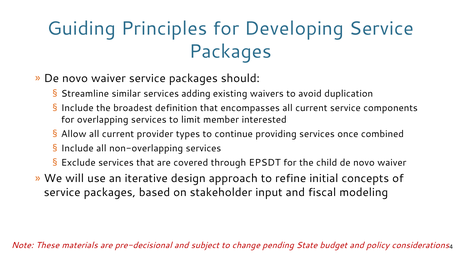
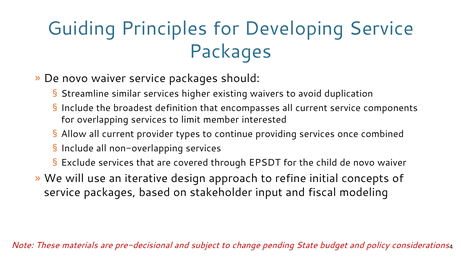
adding: adding -> higher
